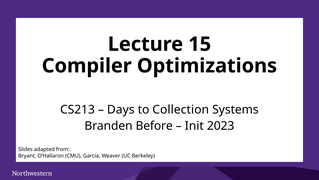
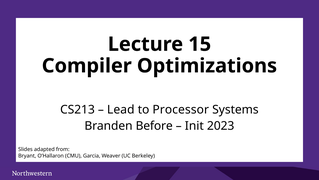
Days: Days -> Lead
Collection: Collection -> Processor
